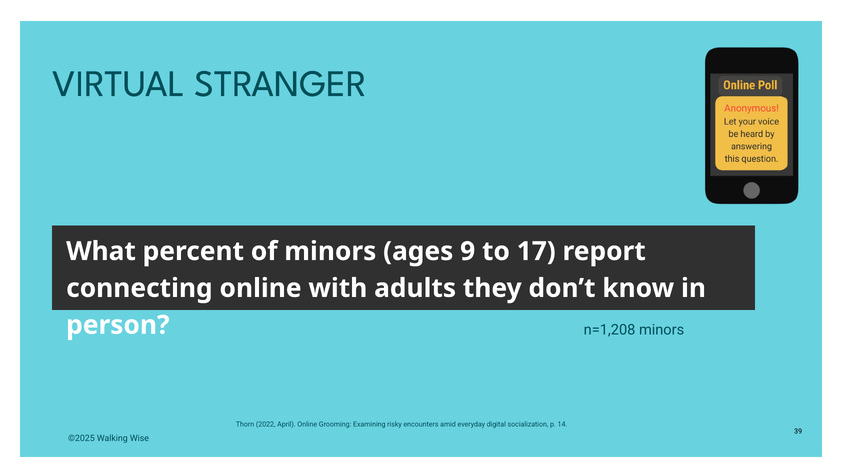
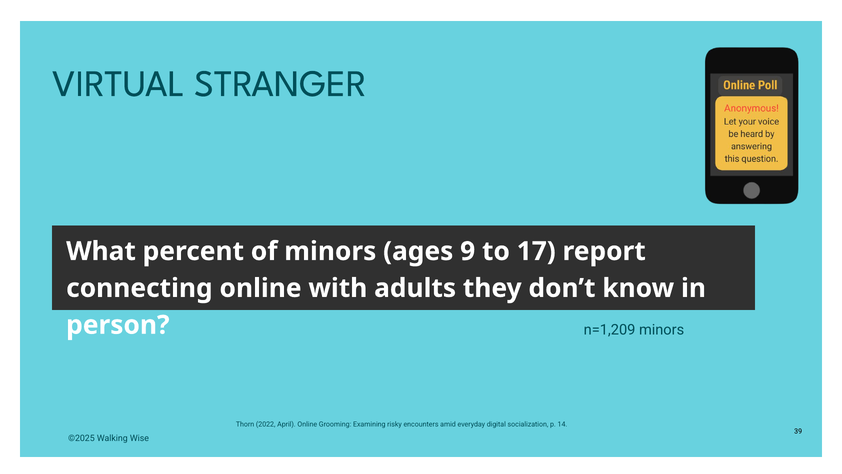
n=1,208: n=1,208 -> n=1,209
